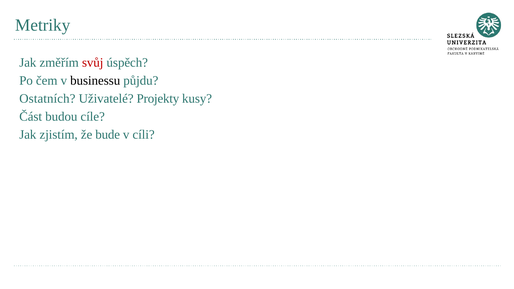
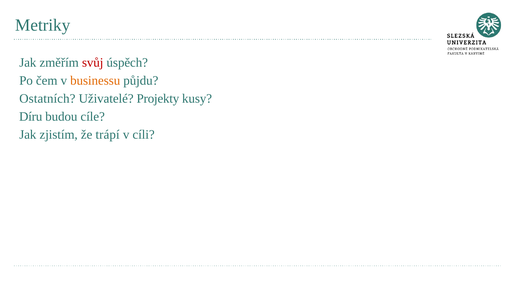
businessu colour: black -> orange
Část: Část -> Díru
bude: bude -> trápí
